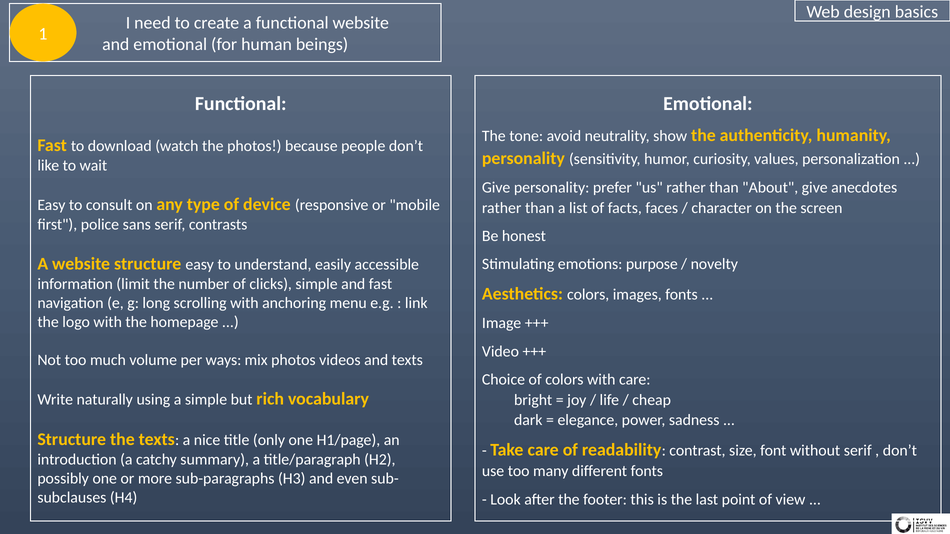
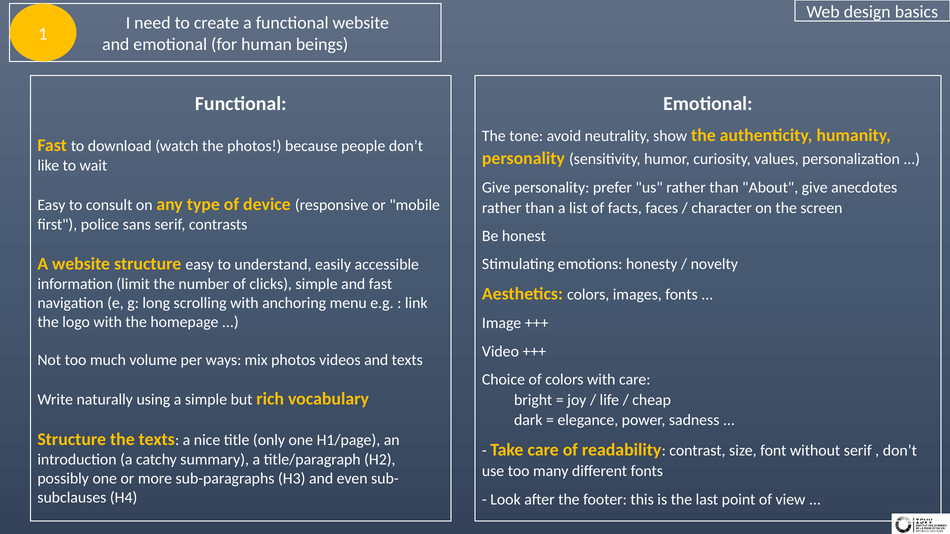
purpose: purpose -> honesty
